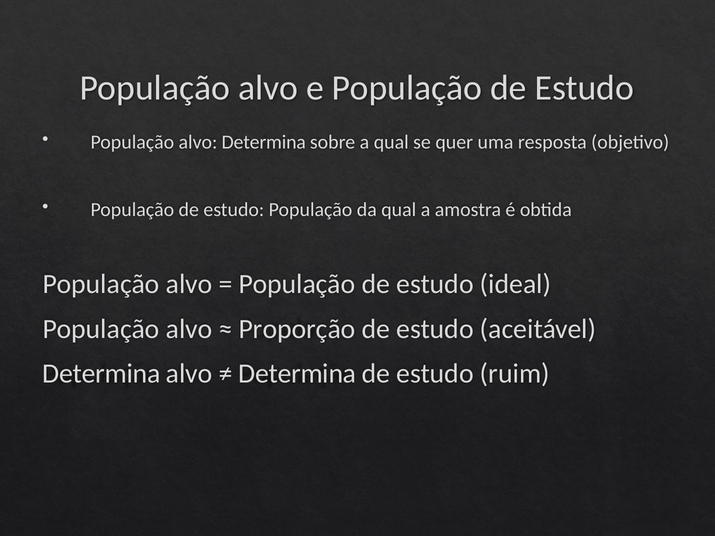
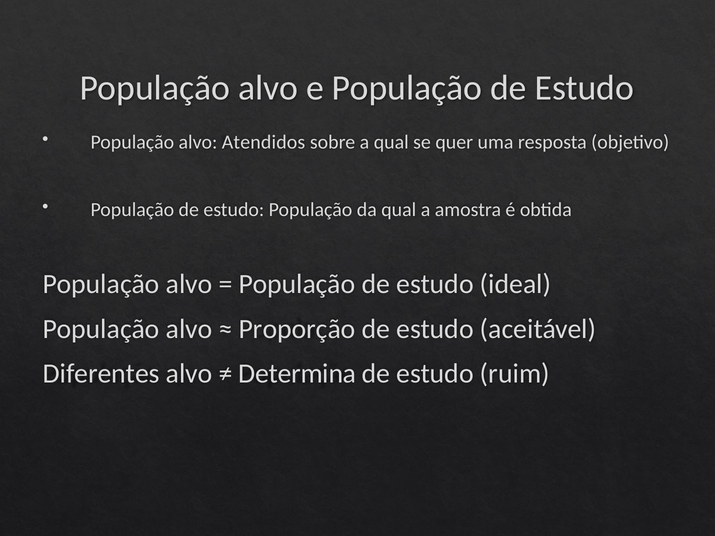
alvo Determina: Determina -> Atendidos
Determina at (101, 374): Determina -> Diferentes
